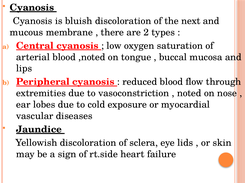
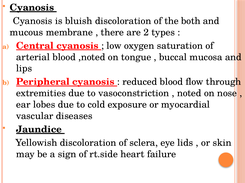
next: next -> both
